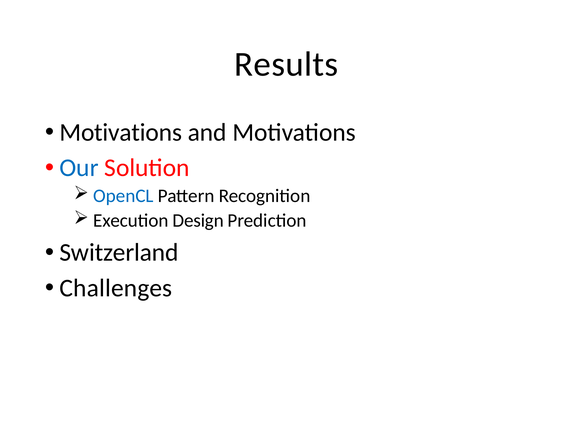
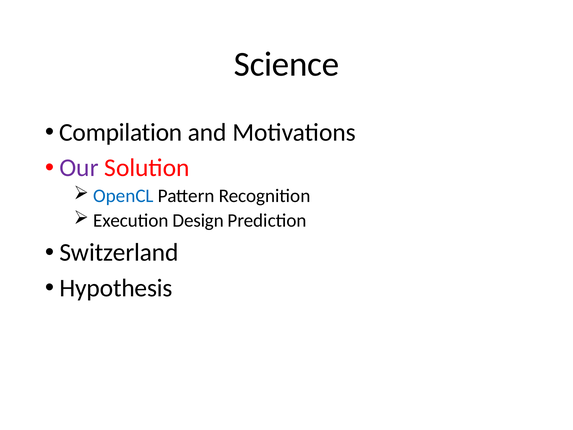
Results: Results -> Science
Motivations at (121, 132): Motivations -> Compilation
Our colour: blue -> purple
Challenges: Challenges -> Hypothesis
